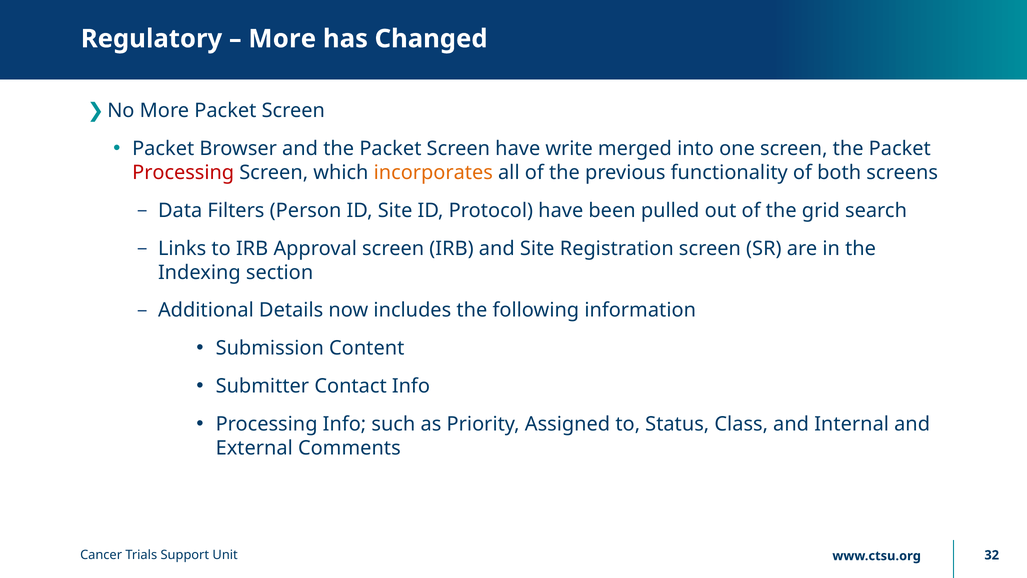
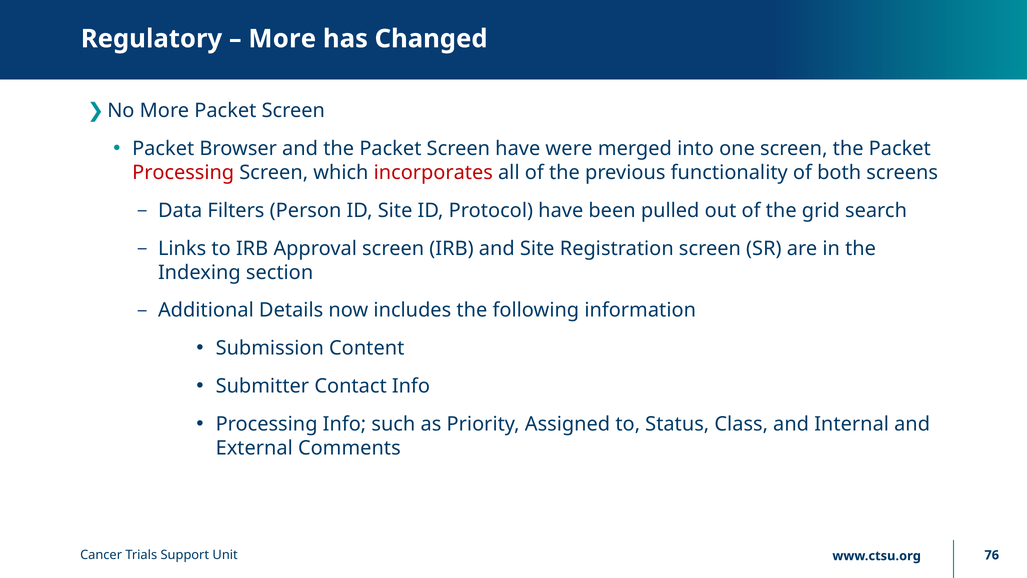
write: write -> were
incorporates colour: orange -> red
32: 32 -> 76
